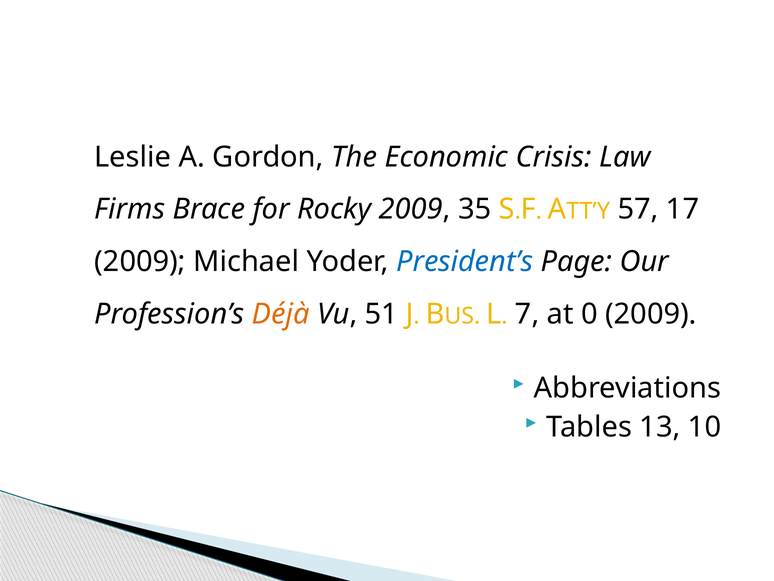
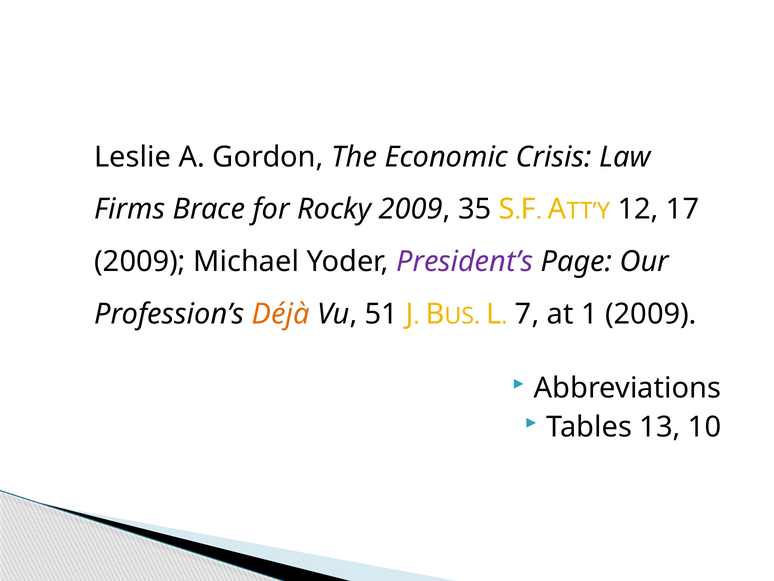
57: 57 -> 12
President’s colour: blue -> purple
0: 0 -> 1
